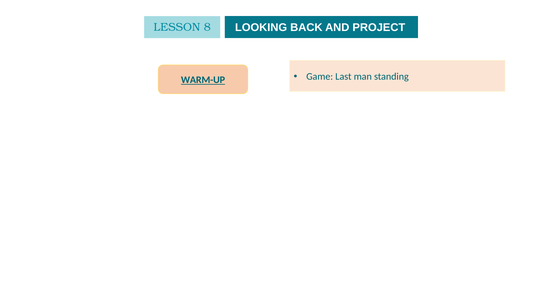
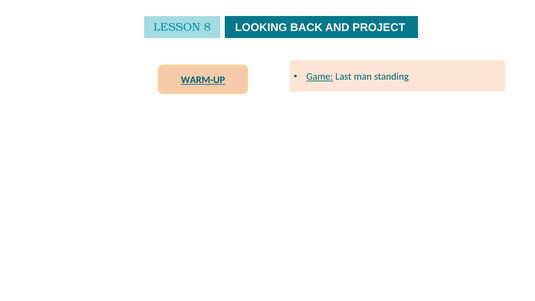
Game underline: none -> present
